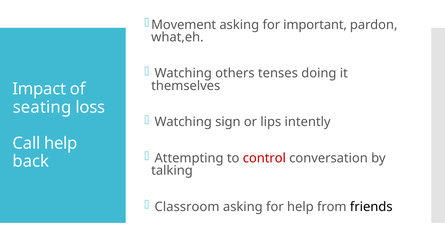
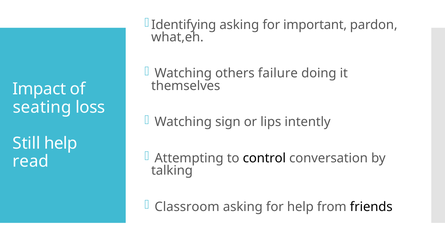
Movement: Movement -> Identifying
tenses: tenses -> failure
Call: Call -> Still
control colour: red -> black
back: back -> read
